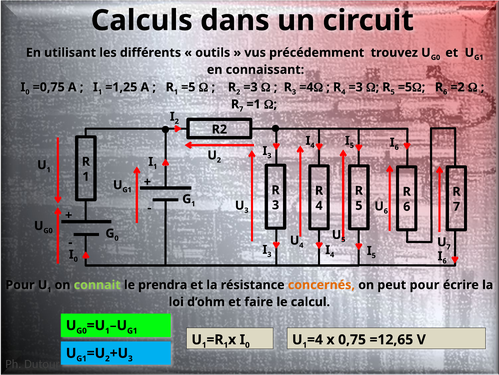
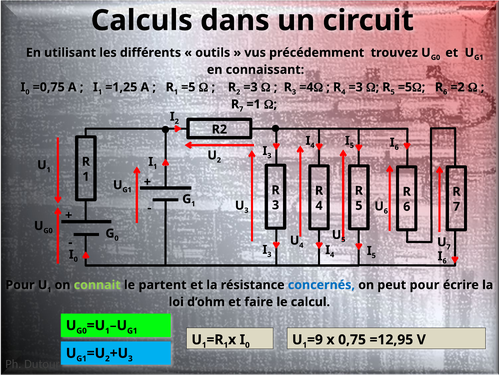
prendra: prendra -> partent
concernés colour: orange -> blue
=4 at (315, 339): =4 -> =9
=12,65: =12,65 -> =12,95
